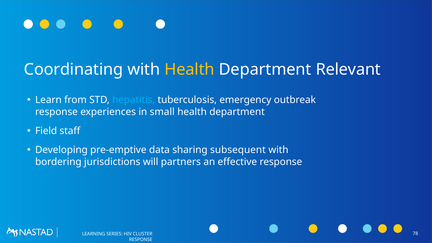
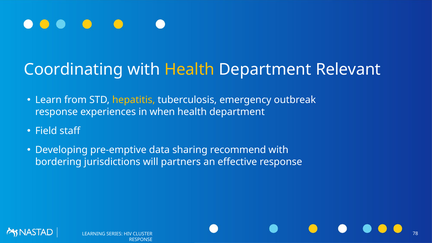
hepatitis colour: light blue -> yellow
small: small -> when
subsequent: subsequent -> recommend
